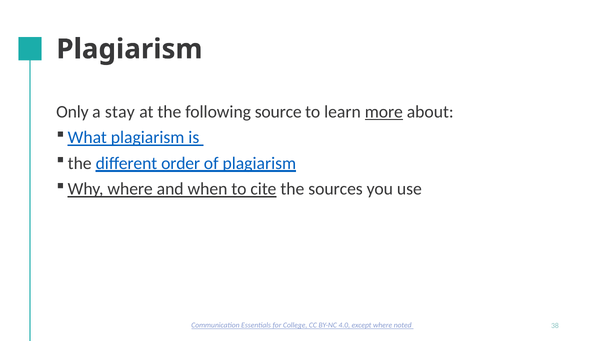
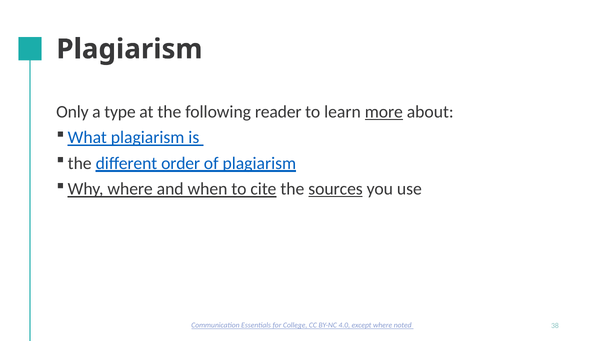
stay: stay -> type
source: source -> reader
sources underline: none -> present
